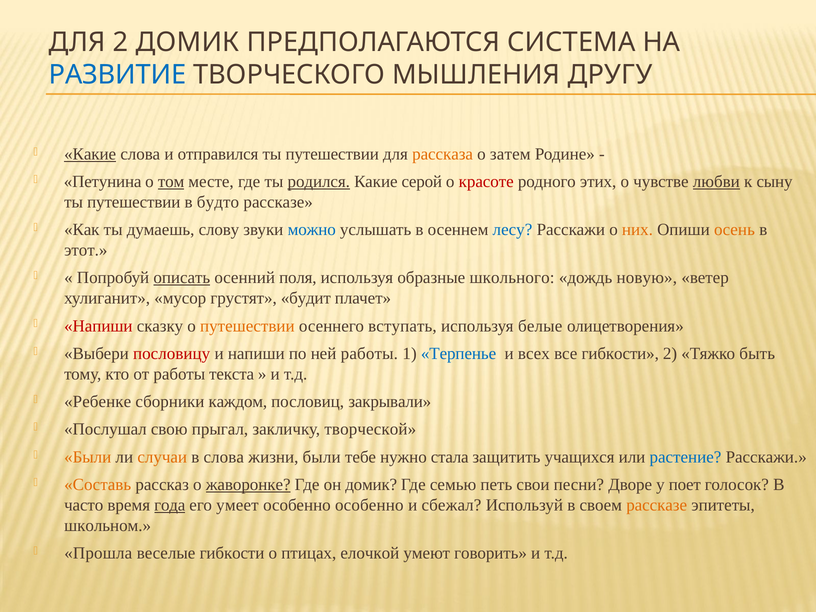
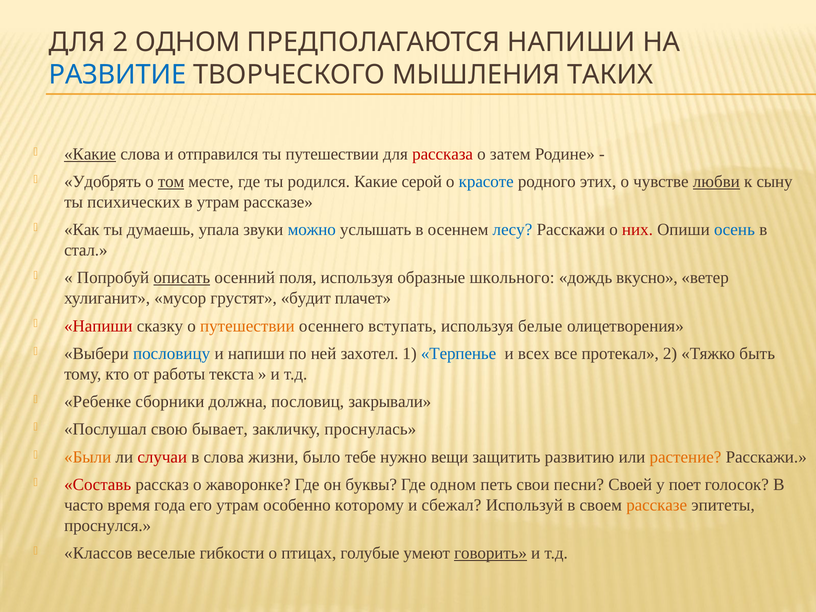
2 ДОМИК: ДОМИК -> ОДНОМ
ПРЕДПОЛАГАЮТСЯ СИСТЕМА: СИСТЕМА -> НАПИШИ
ДРУГУ: ДРУГУ -> ТАКИХ
рассказа colour: orange -> red
Петунина: Петунина -> Удобрять
родился underline: present -> none
красоте colour: red -> blue
путешествии at (134, 202): путешествии -> психических
в будто: будто -> утрам
слову: слову -> упала
них colour: orange -> red
осень colour: orange -> blue
этот: этот -> стал
новую: новую -> вкусно
пословицу colour: red -> blue
ней работы: работы -> захотел
все гибкости: гибкости -> протекал
каждом: каждом -> должна
прыгал: прыгал -> бывает
творческой: творческой -> проснулась
случаи colour: orange -> red
жизни были: были -> было
стала: стала -> вещи
учащихся: учащихся -> развитию
растение colour: blue -> orange
Составь colour: orange -> red
жаворонке underline: present -> none
он домик: домик -> буквы
Где семью: семью -> одном
Дворе: Дворе -> Своей
года underline: present -> none
его умеет: умеет -> утрам
особенно особенно: особенно -> которому
школьном: школьном -> проснулся
Прошла: Прошла -> Классов
елочкой: елочкой -> голубые
говорить underline: none -> present
